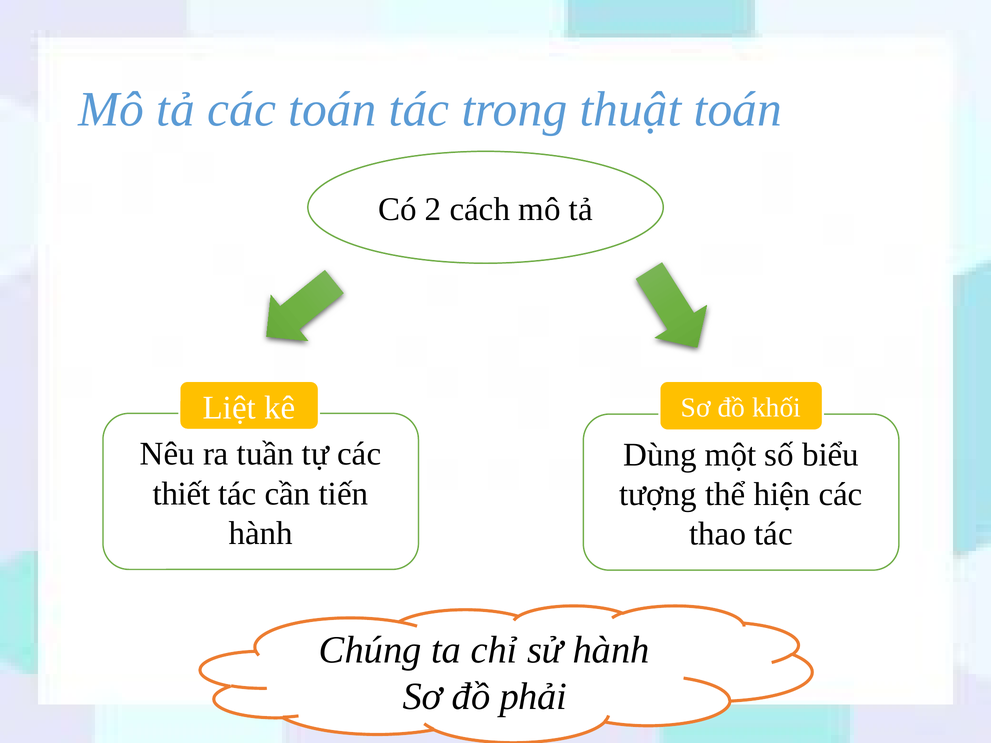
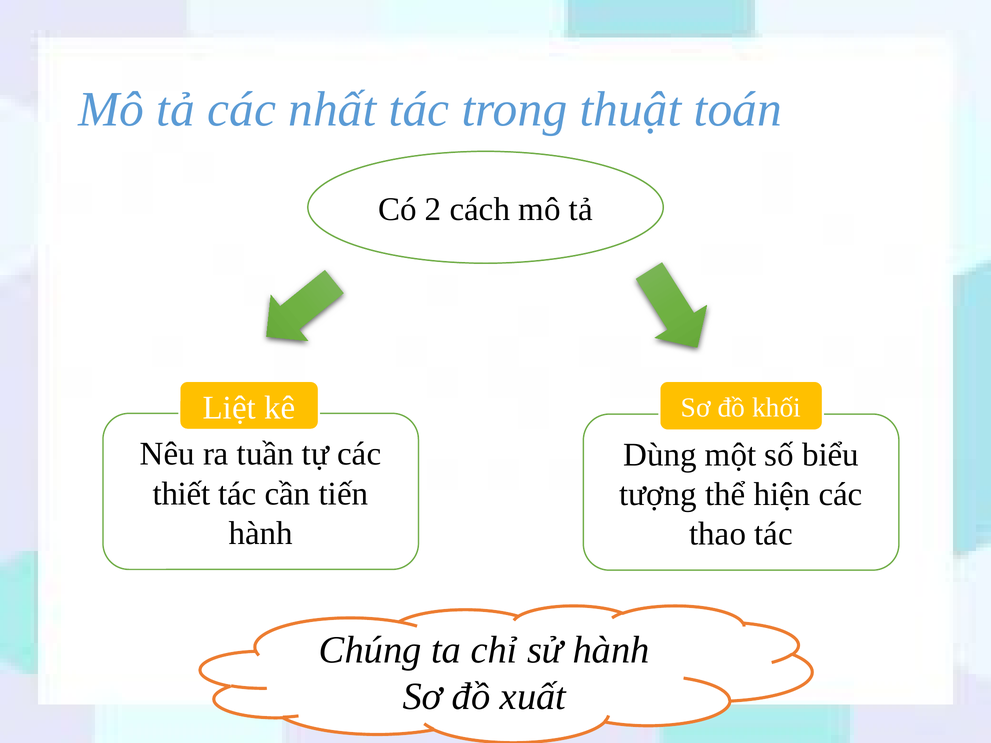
các toán: toán -> nhất
phải: phải -> xuất
